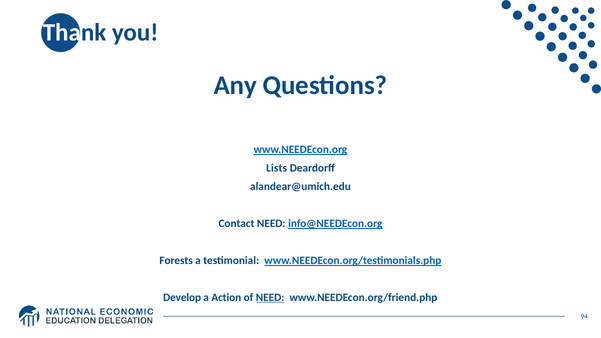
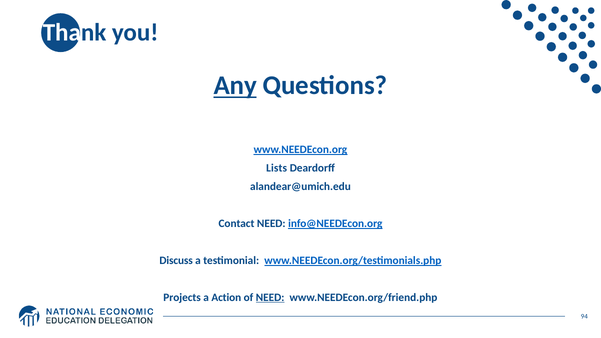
Any underline: none -> present
Forests: Forests -> Discuss
Develop: Develop -> Projects
